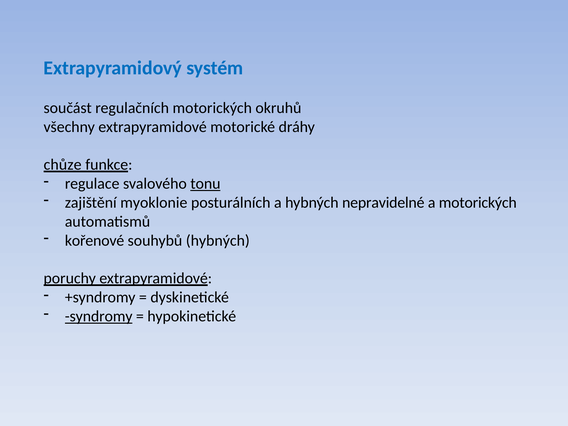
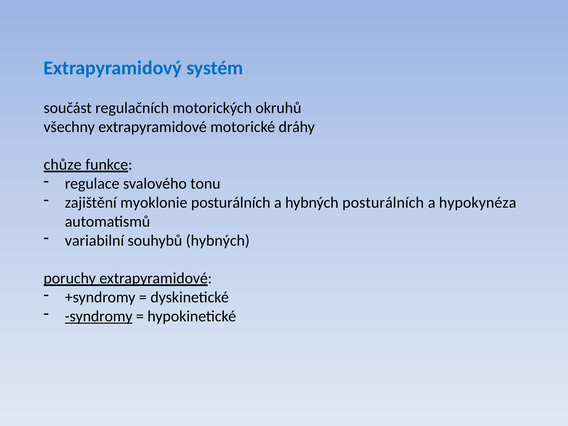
tonu underline: present -> none
hybných nepravidelné: nepravidelné -> posturálních
a motorických: motorických -> hypokynéza
kořenové: kořenové -> variabilní
